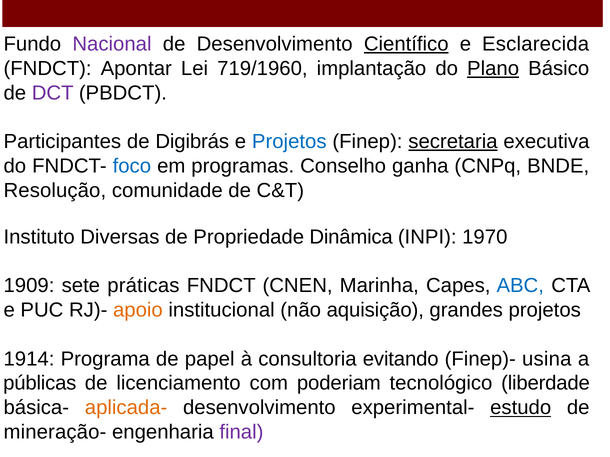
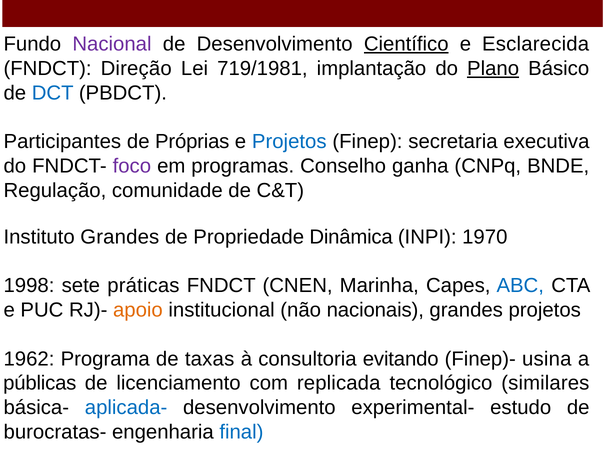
Apontar: Apontar -> Direção
719/1960: 719/1960 -> 719/1981
DCT colour: purple -> blue
Digibrás: Digibrás -> Próprias
secretaria underline: present -> none
foco colour: blue -> purple
Resolução: Resolução -> Regulação
Instituto Diversas: Diversas -> Grandes
1909: 1909 -> 1998
aquisição: aquisição -> nacionais
1914: 1914 -> 1962
papel: papel -> taxas
poderiam: poderiam -> replicada
liberdade: liberdade -> similares
aplicada- colour: orange -> blue
estudo underline: present -> none
mineração-: mineração- -> burocratas-
final colour: purple -> blue
